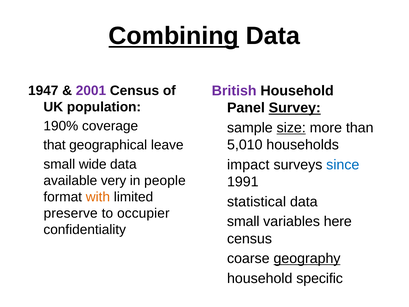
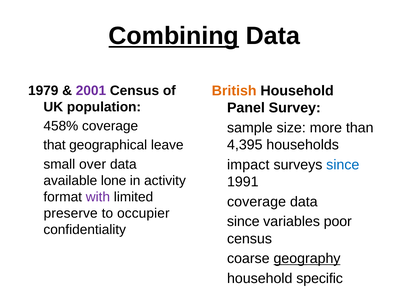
1947: 1947 -> 1979
British colour: purple -> orange
Survey underline: present -> none
190%: 190% -> 458%
size underline: present -> none
5,010: 5,010 -> 4,395
wide: wide -> over
very: very -> lone
people: people -> activity
with colour: orange -> purple
statistical at (257, 202): statistical -> coverage
small at (243, 221): small -> since
here: here -> poor
